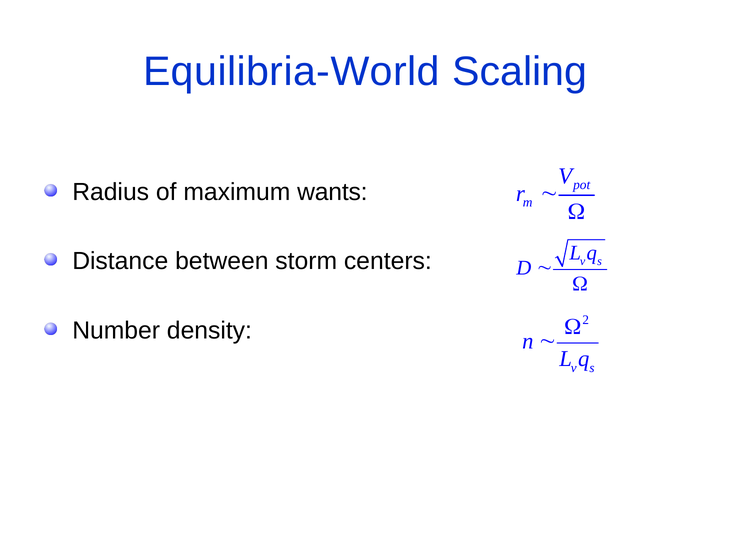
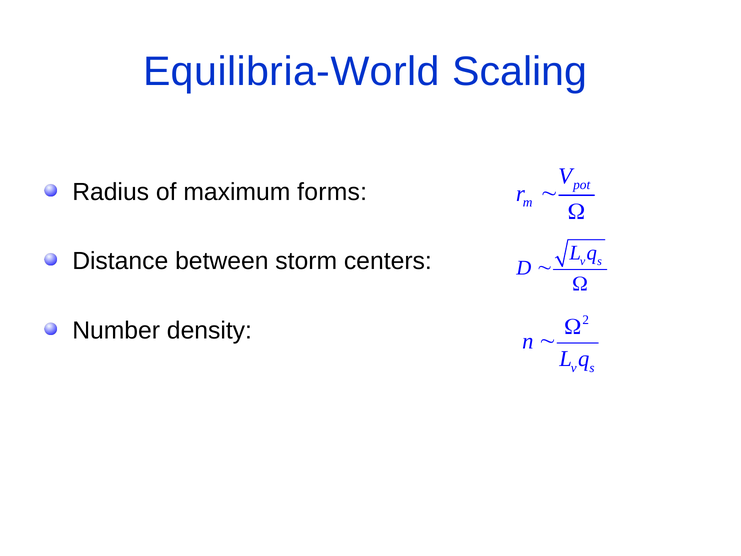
wants: wants -> forms
